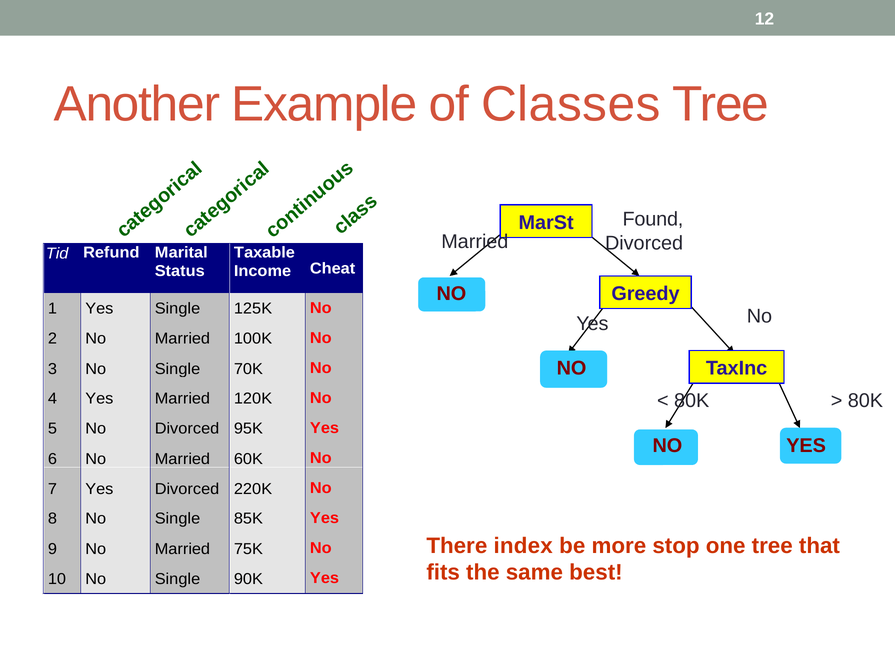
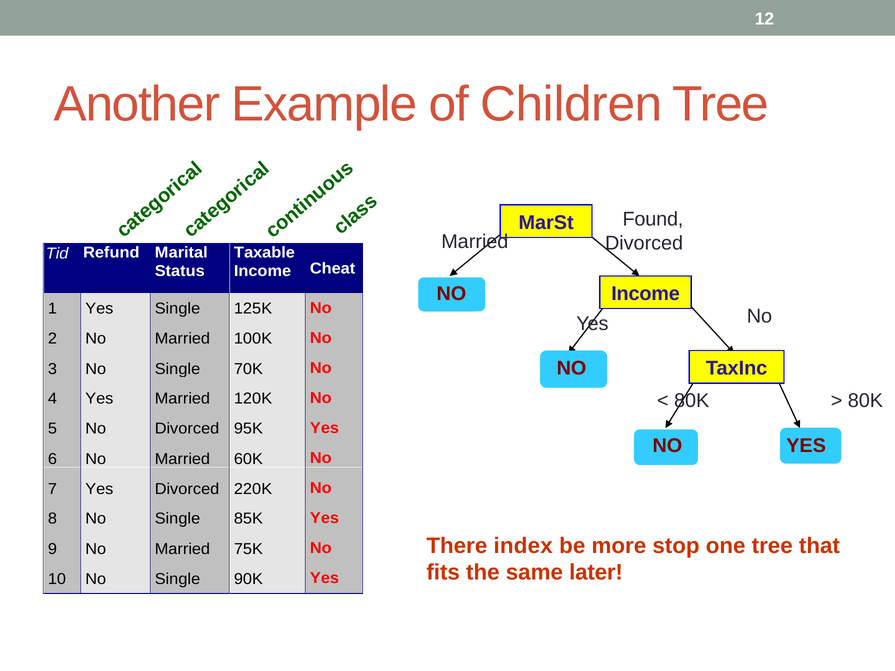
Classes: Classes -> Children
Greedy at (645, 294): Greedy -> Income
best: best -> later
